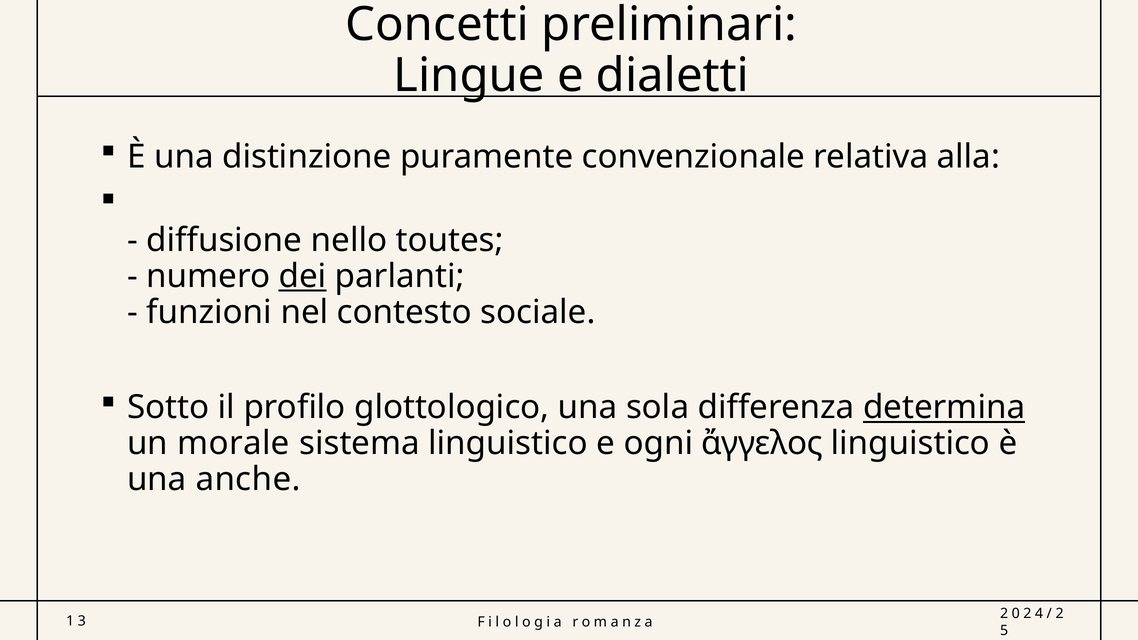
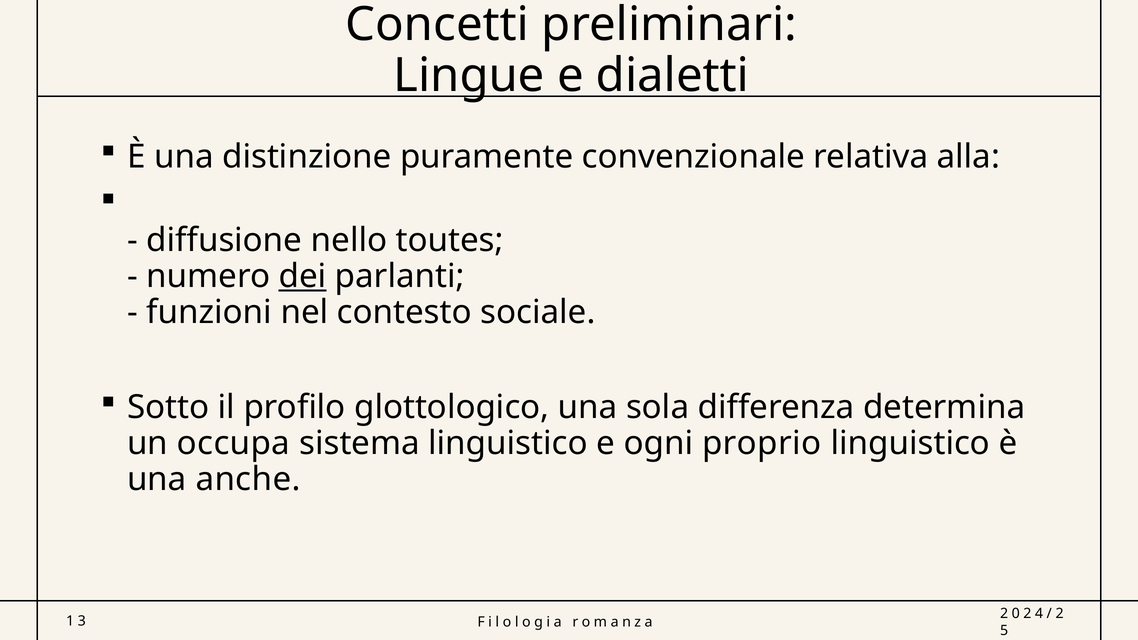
determina underline: present -> none
morale: morale -> occupa
ἄγγελος: ἄγγελος -> proprio
